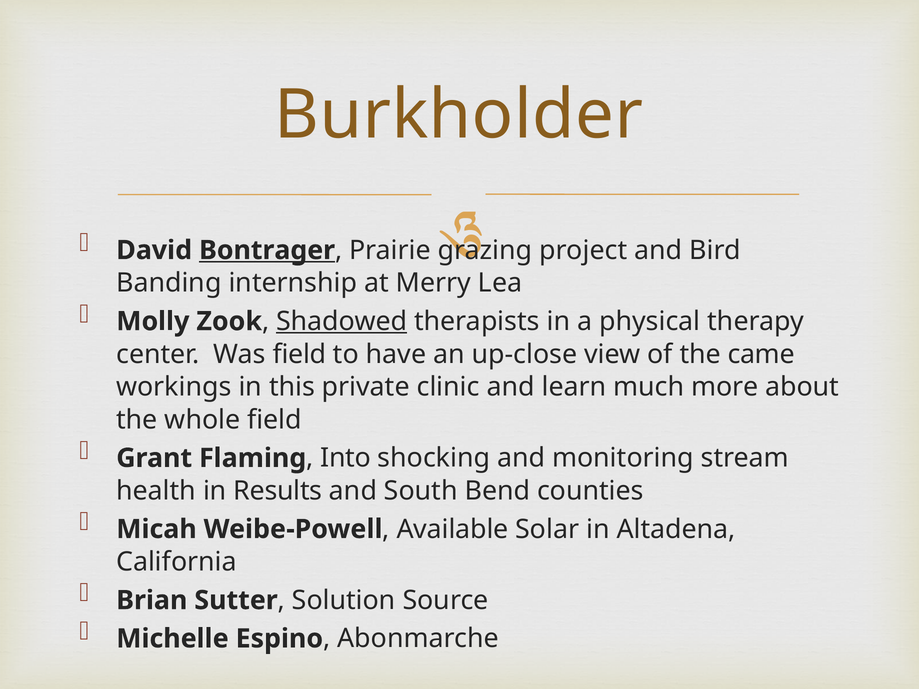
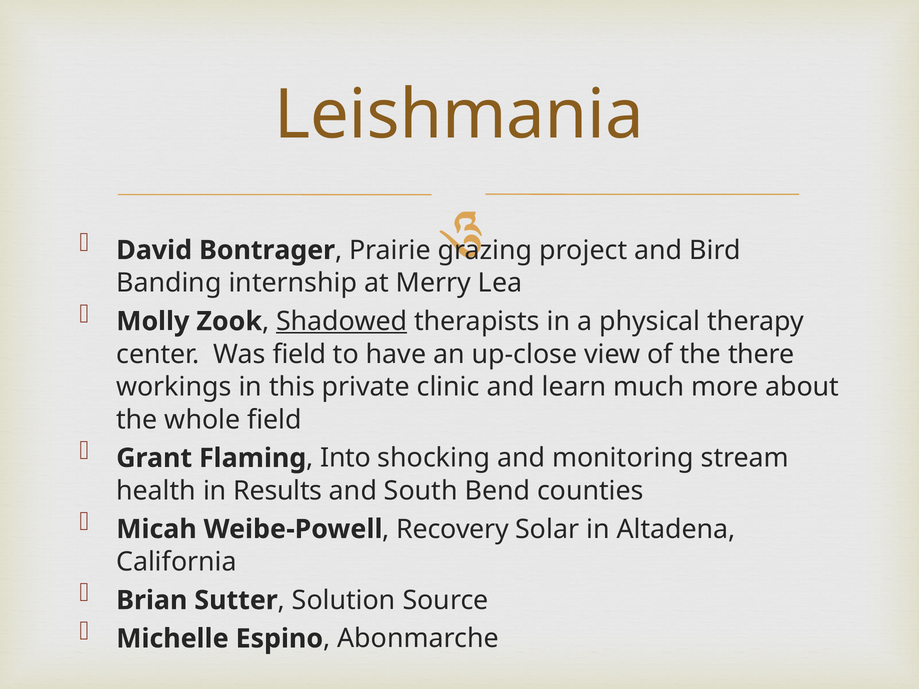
Burkholder: Burkholder -> Leishmania
Bontrager underline: present -> none
came: came -> there
Available: Available -> Recovery
